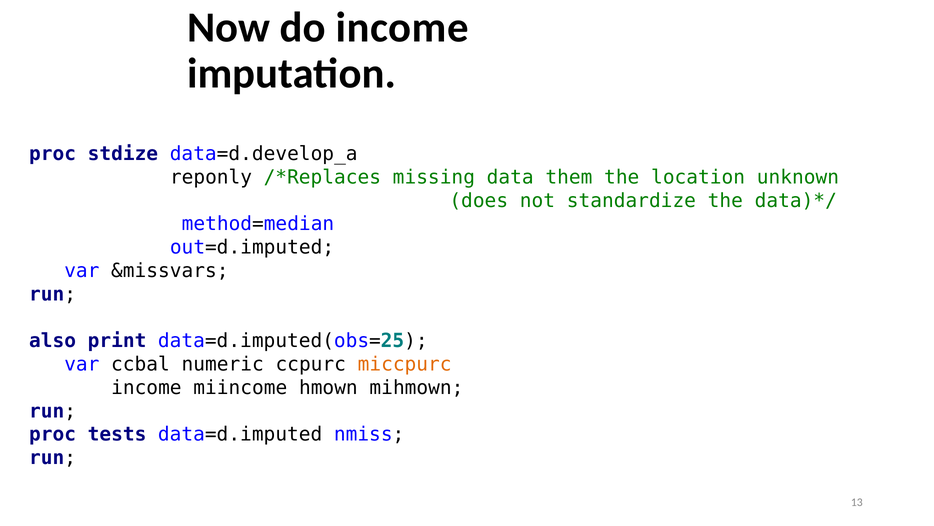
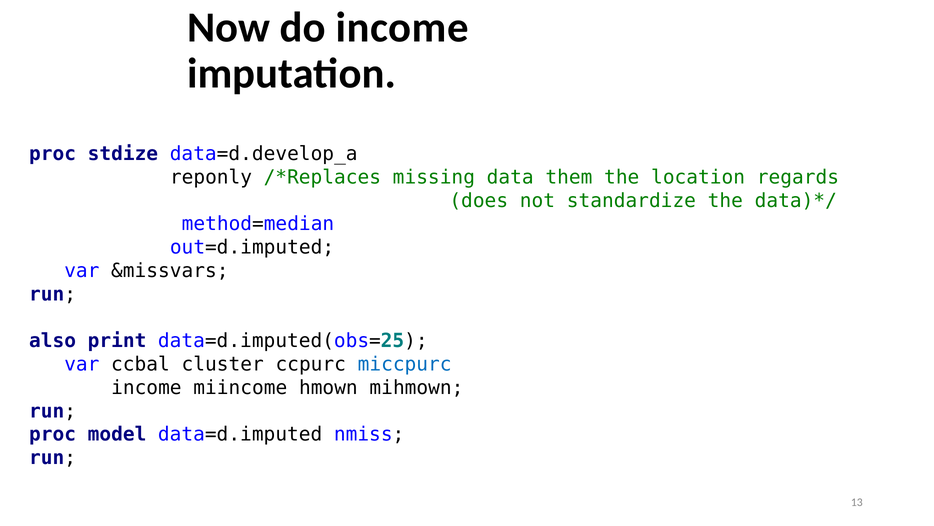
unknown: unknown -> regards
numeric: numeric -> cluster
miccpurc colour: orange -> blue
tests: tests -> model
